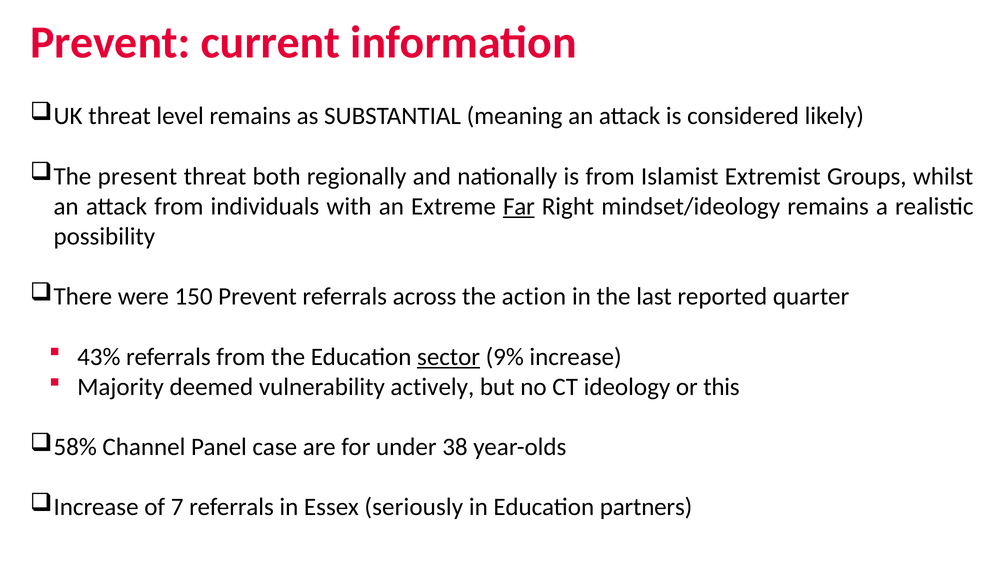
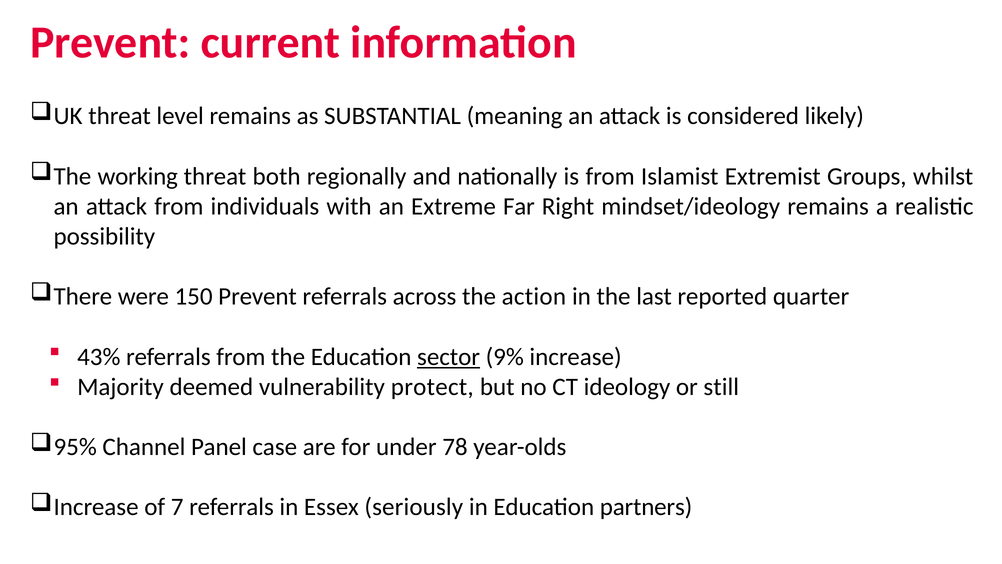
present: present -> working
Far underline: present -> none
actively: actively -> protect
this: this -> still
58%: 58% -> 95%
38: 38 -> 78
